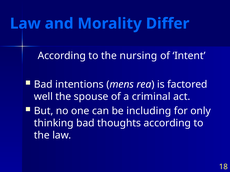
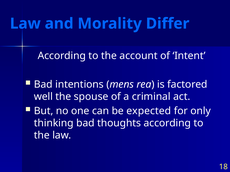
nursing: nursing -> account
including: including -> expected
